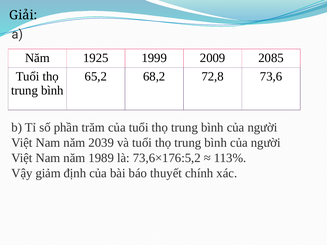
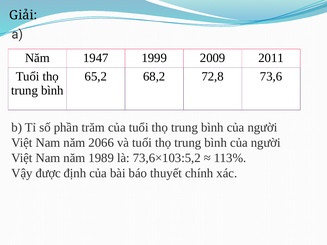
1925: 1925 -> 1947
2085: 2085 -> 2011
2039: 2039 -> 2066
73,6×176:5,2: 73,6×176:5,2 -> 73,6×103:5,2
giảm: giảm -> được
